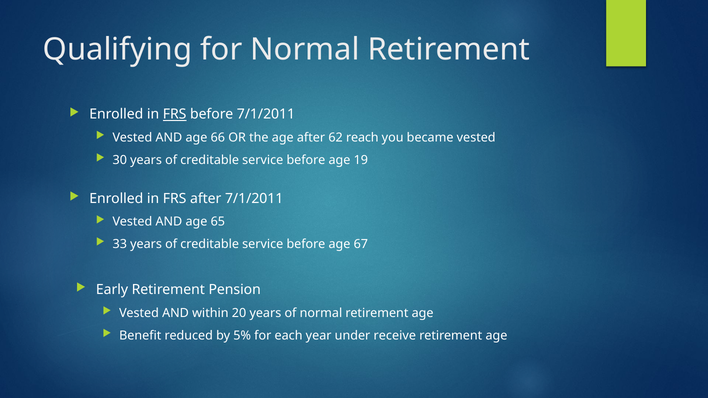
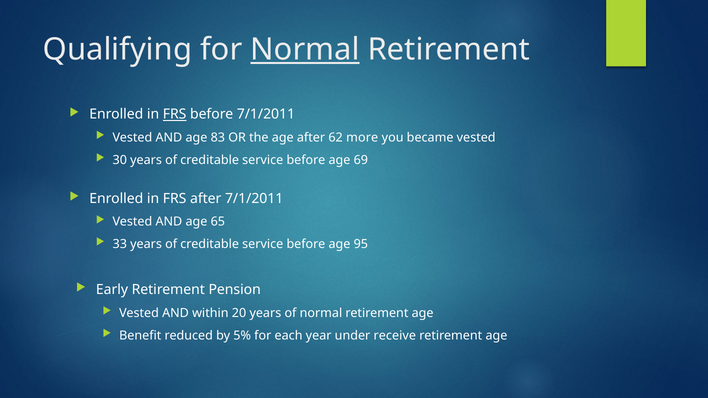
Normal at (305, 50) underline: none -> present
66: 66 -> 83
reach: reach -> more
19: 19 -> 69
67: 67 -> 95
